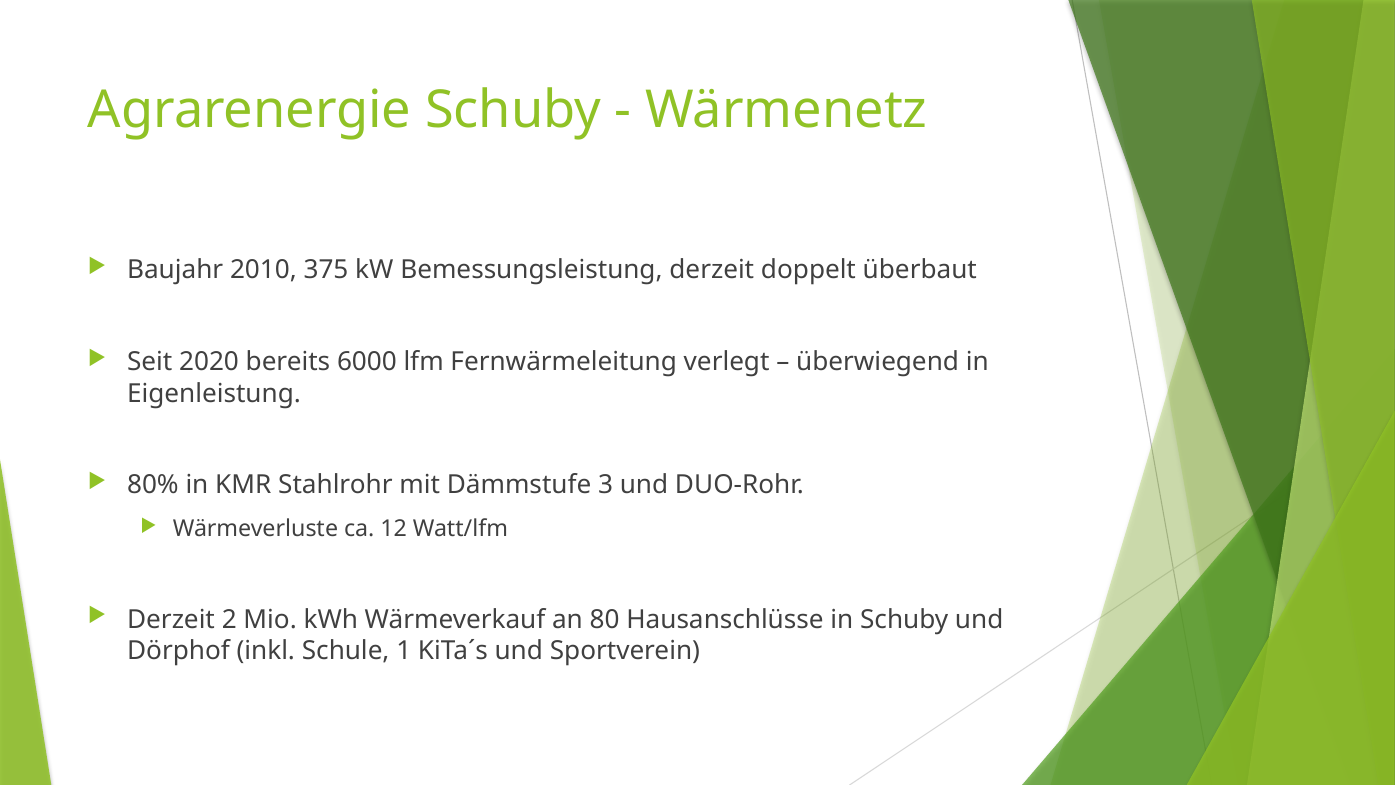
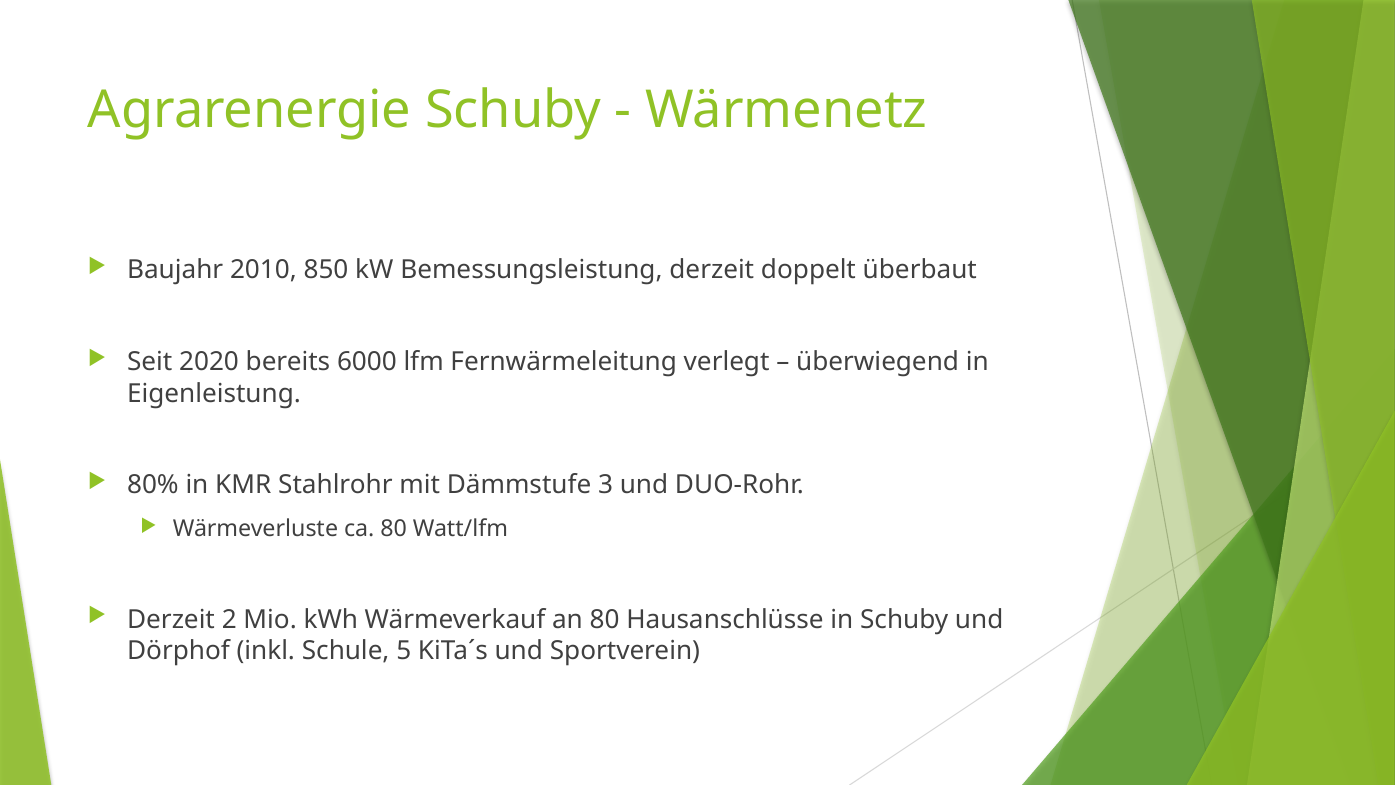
375: 375 -> 850
ca 12: 12 -> 80
1: 1 -> 5
